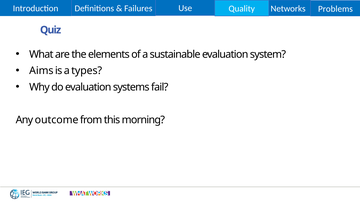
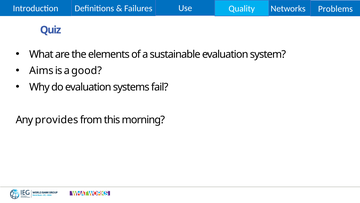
types: types -> good
outcome: outcome -> provides
